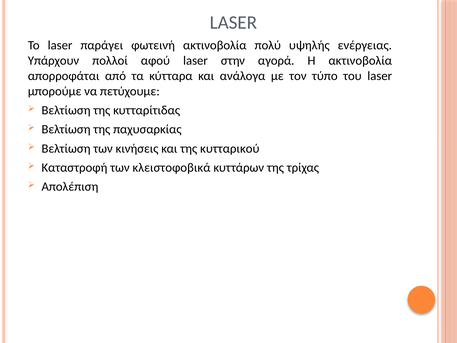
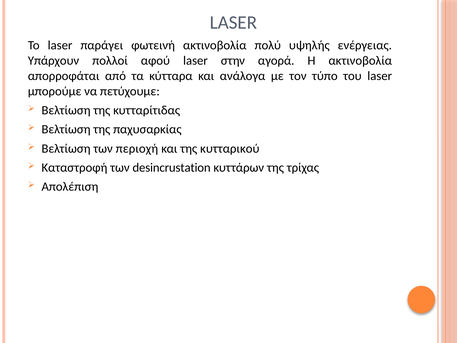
κινήσεις: κινήσεις -> περιοχή
κλειστοφοβικά: κλειστοφοβικά -> desincrustation
